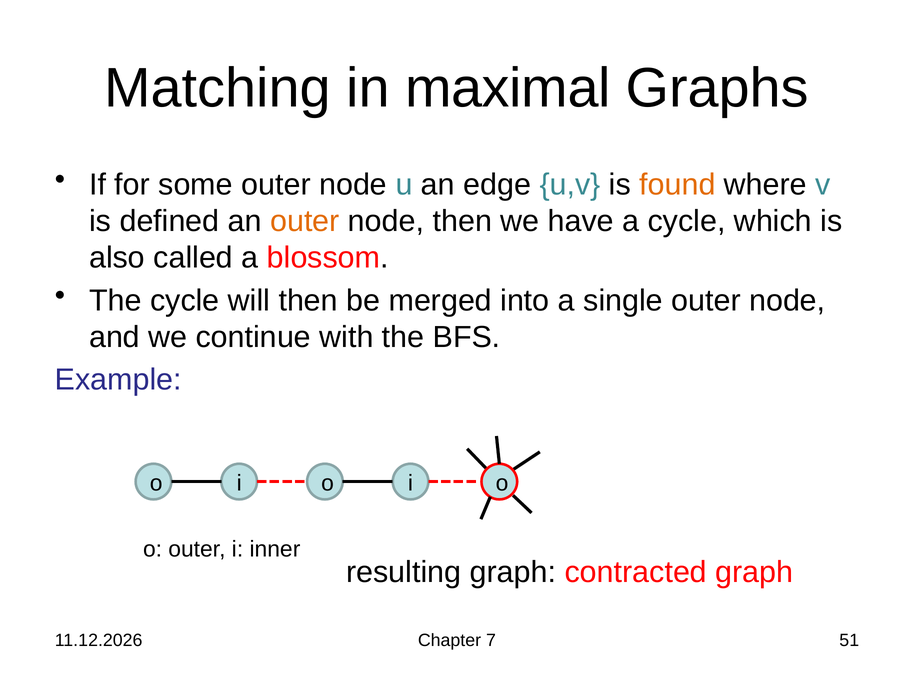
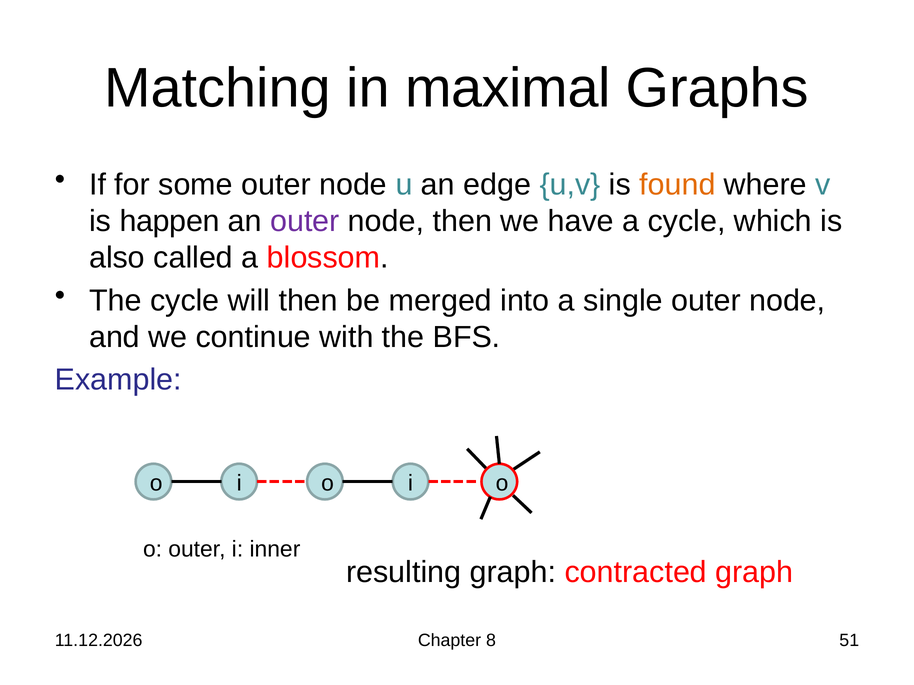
defined: defined -> happen
outer at (305, 222) colour: orange -> purple
7: 7 -> 8
